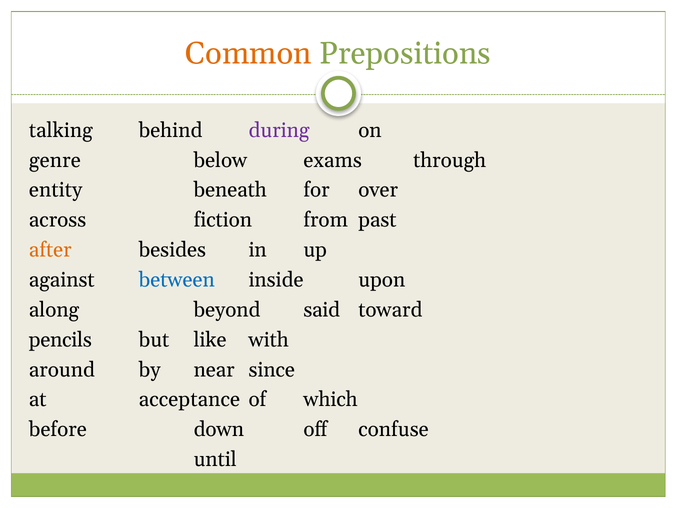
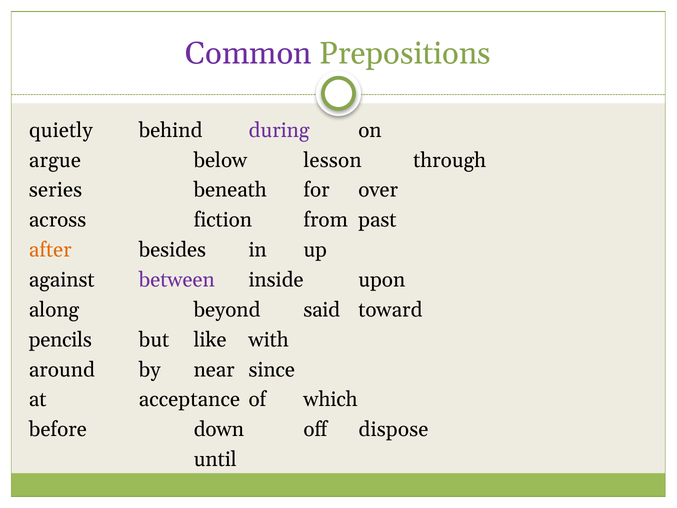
Common colour: orange -> purple
talking: talking -> quietly
genre: genre -> argue
exams: exams -> lesson
entity: entity -> series
between colour: blue -> purple
confuse: confuse -> dispose
